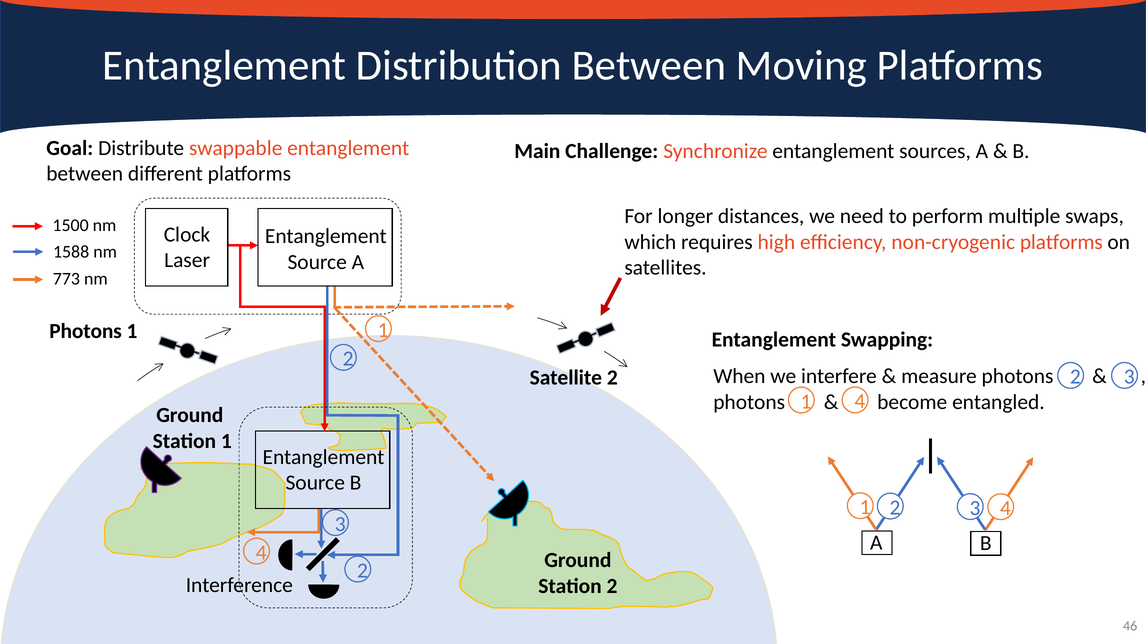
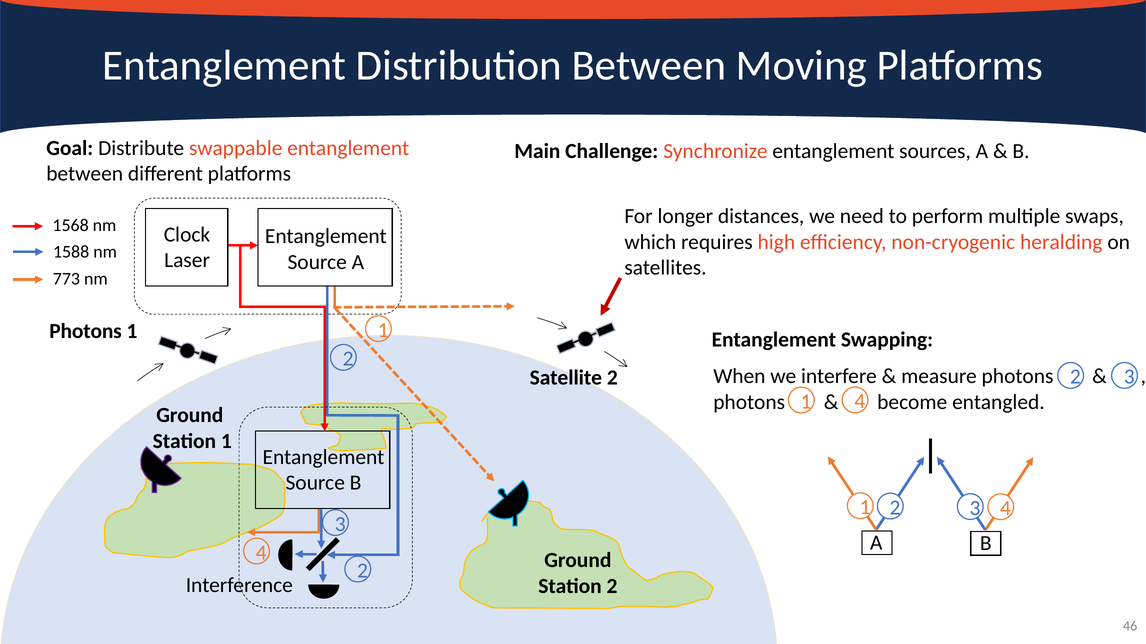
1500: 1500 -> 1568
non-cryogenic platforms: platforms -> heralding
